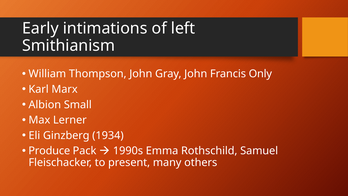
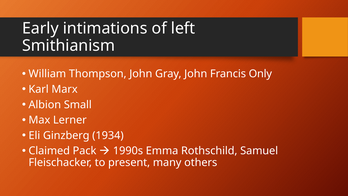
Produce: Produce -> Claimed
